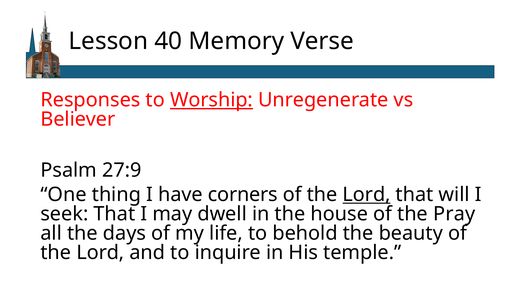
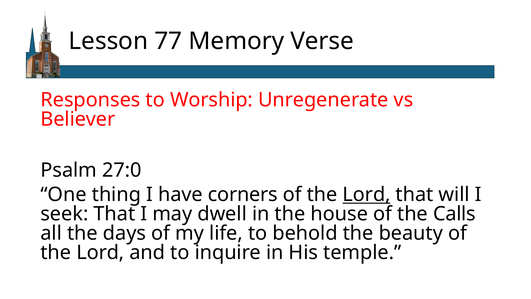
40: 40 -> 77
Worship underline: present -> none
27:9: 27:9 -> 27:0
Pray: Pray -> Calls
